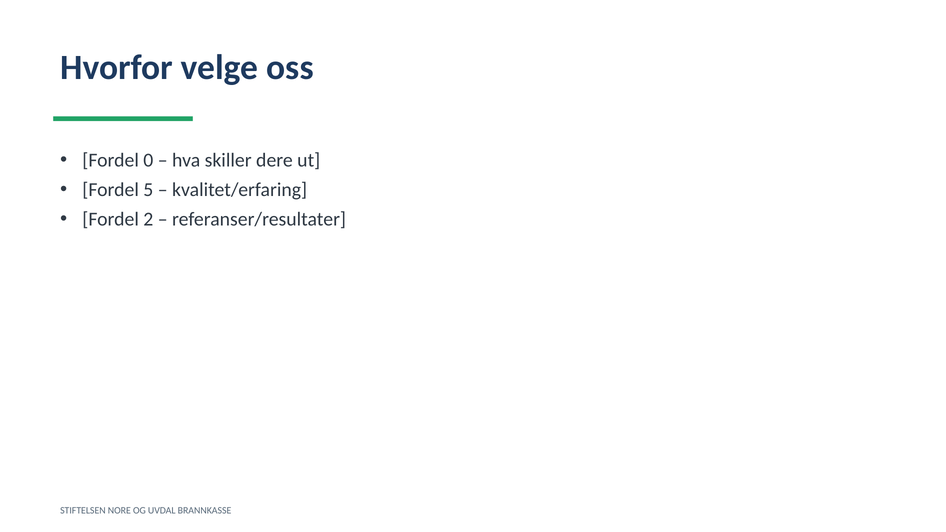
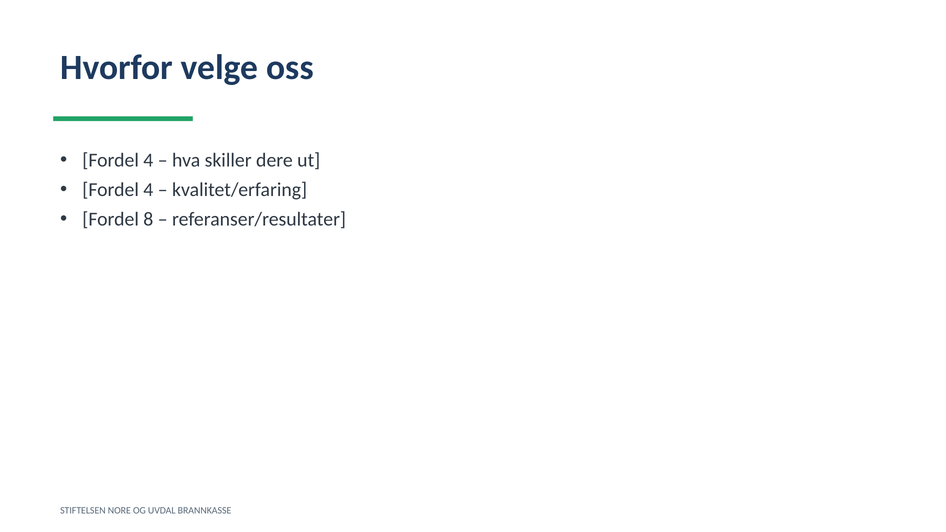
0 at (148, 160): 0 -> 4
5 at (148, 190): 5 -> 4
2: 2 -> 8
